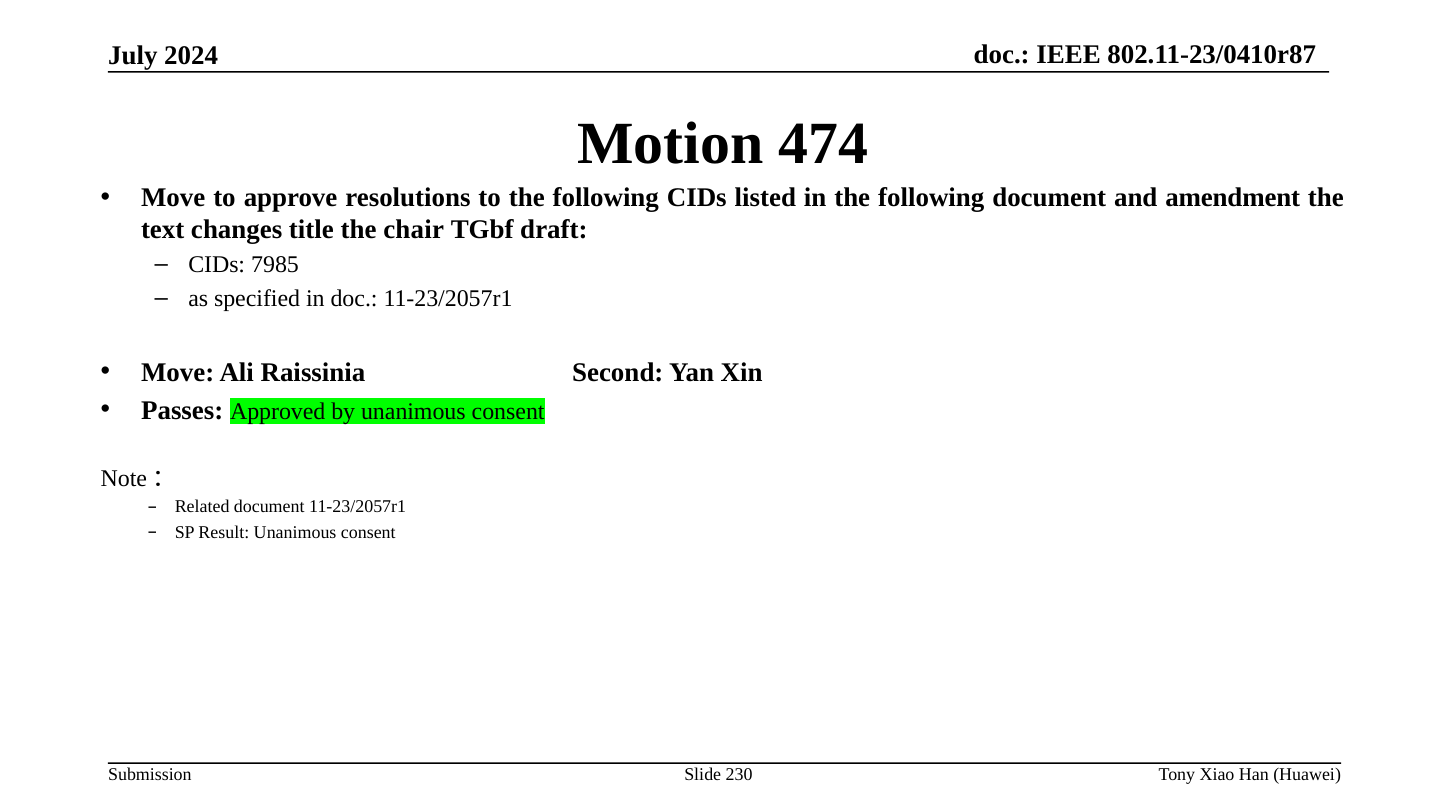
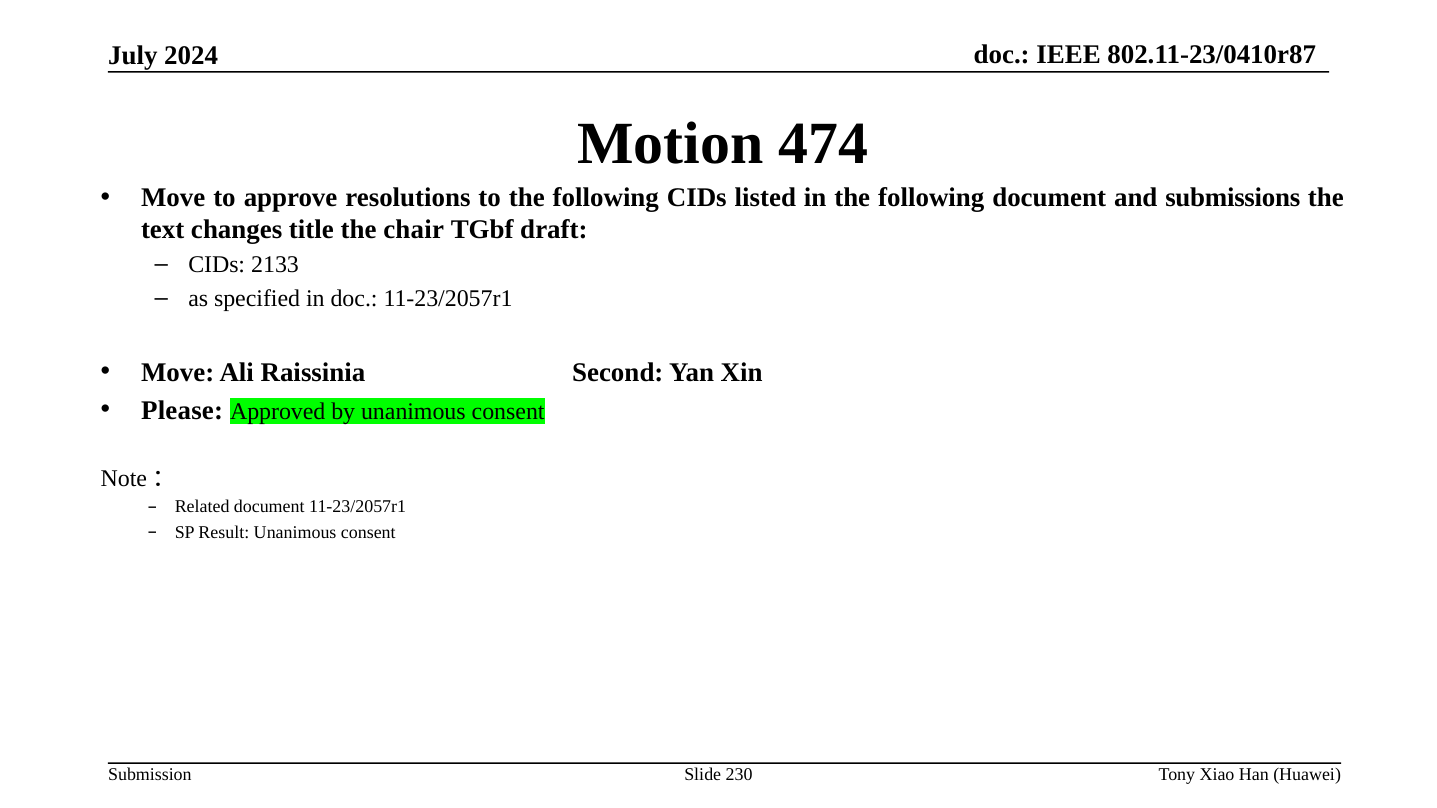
amendment: amendment -> submissions
7985: 7985 -> 2133
Passes: Passes -> Please
